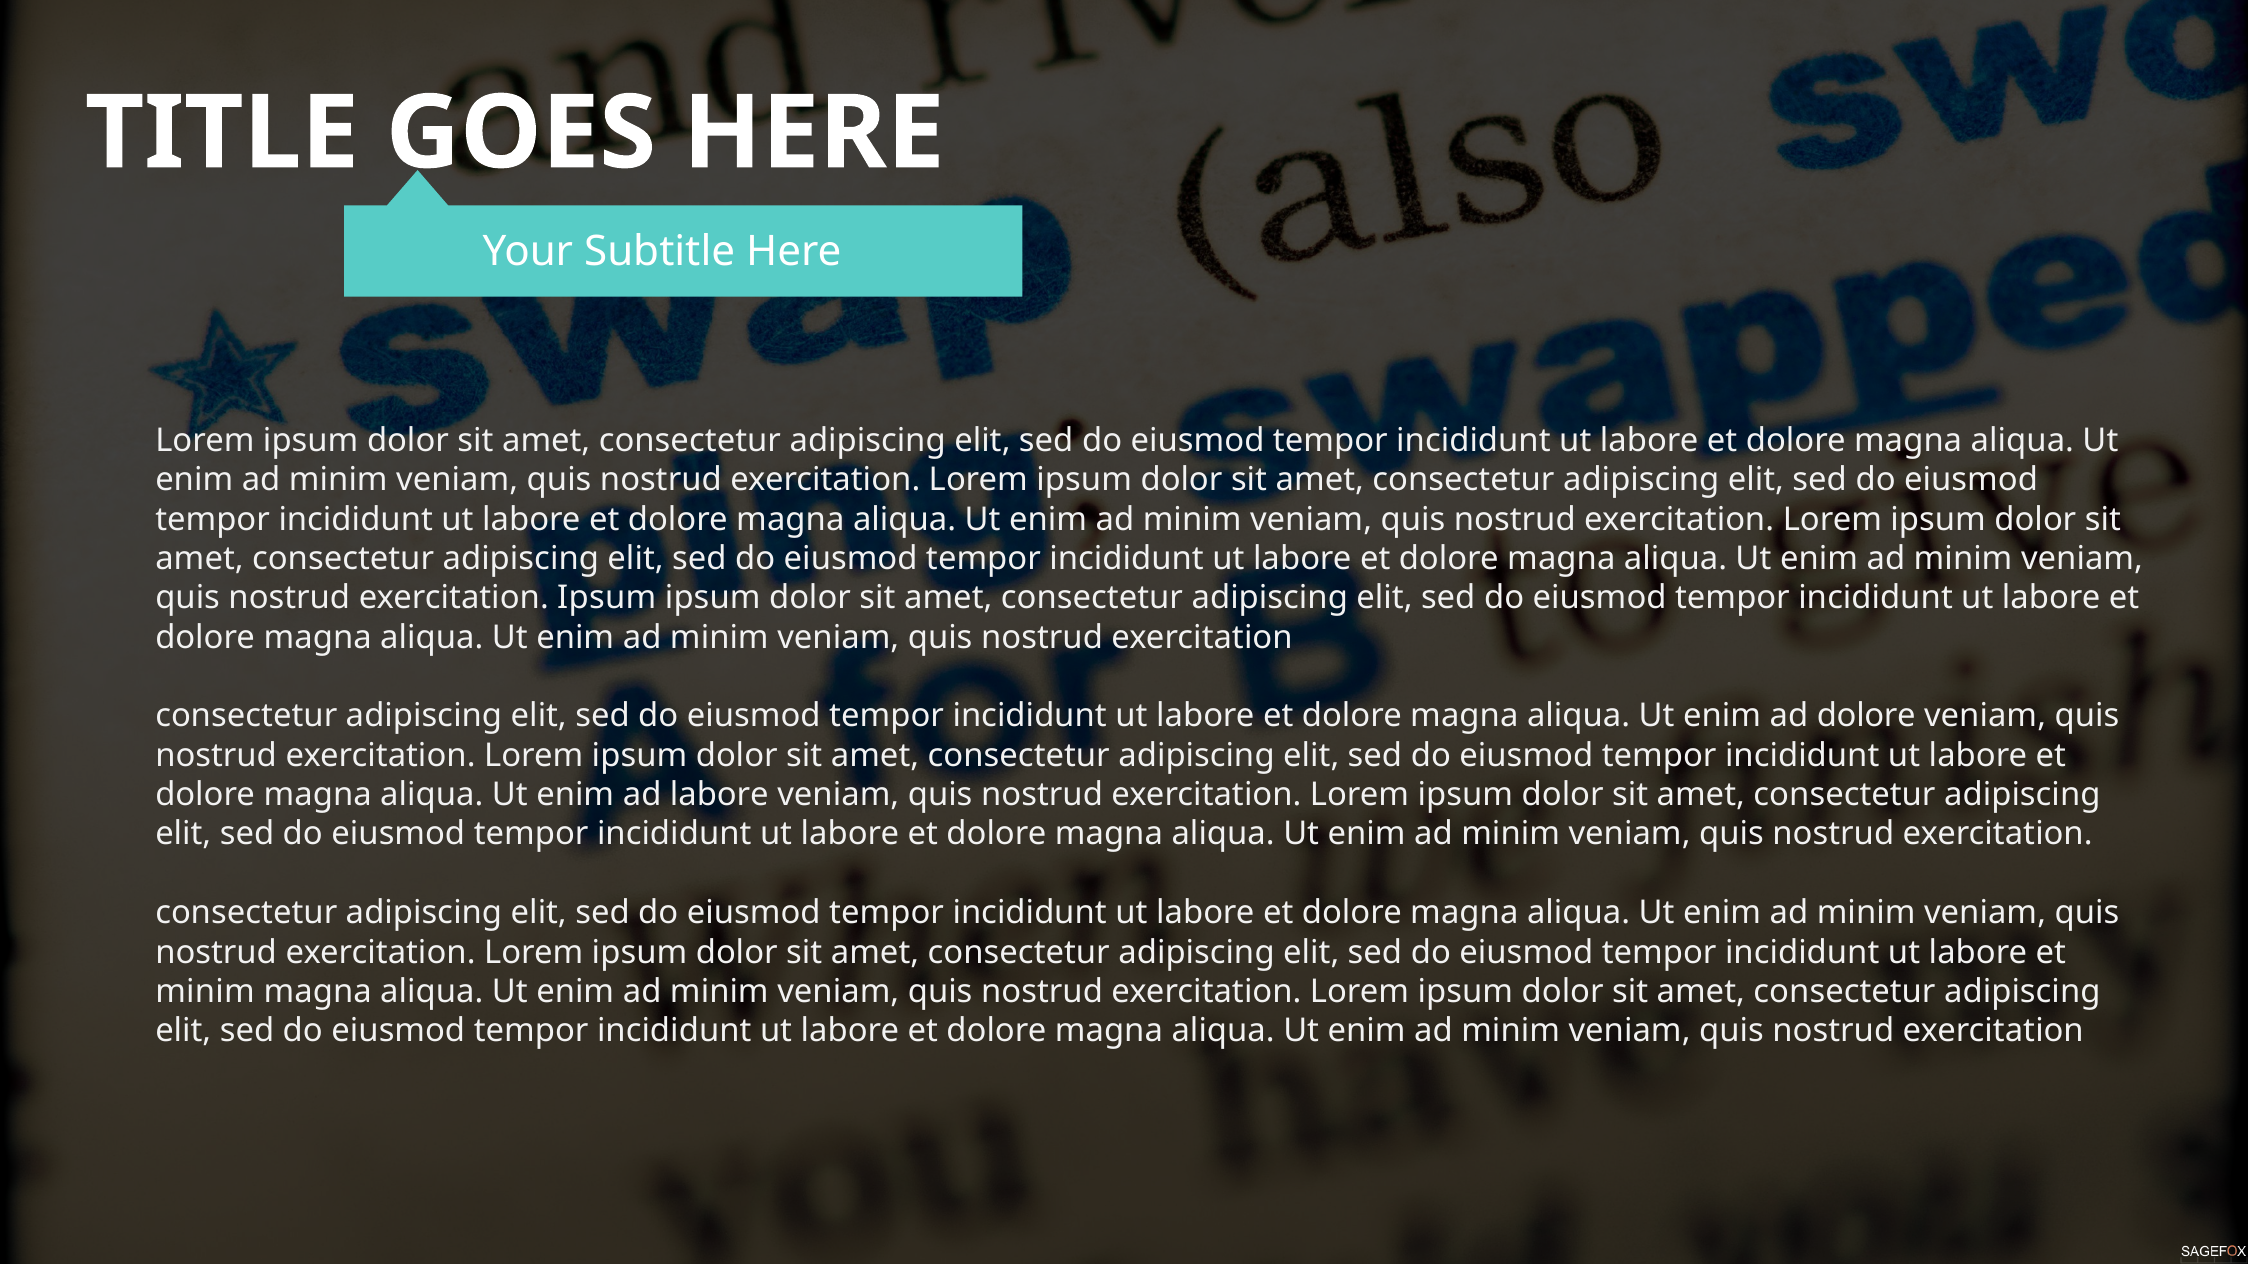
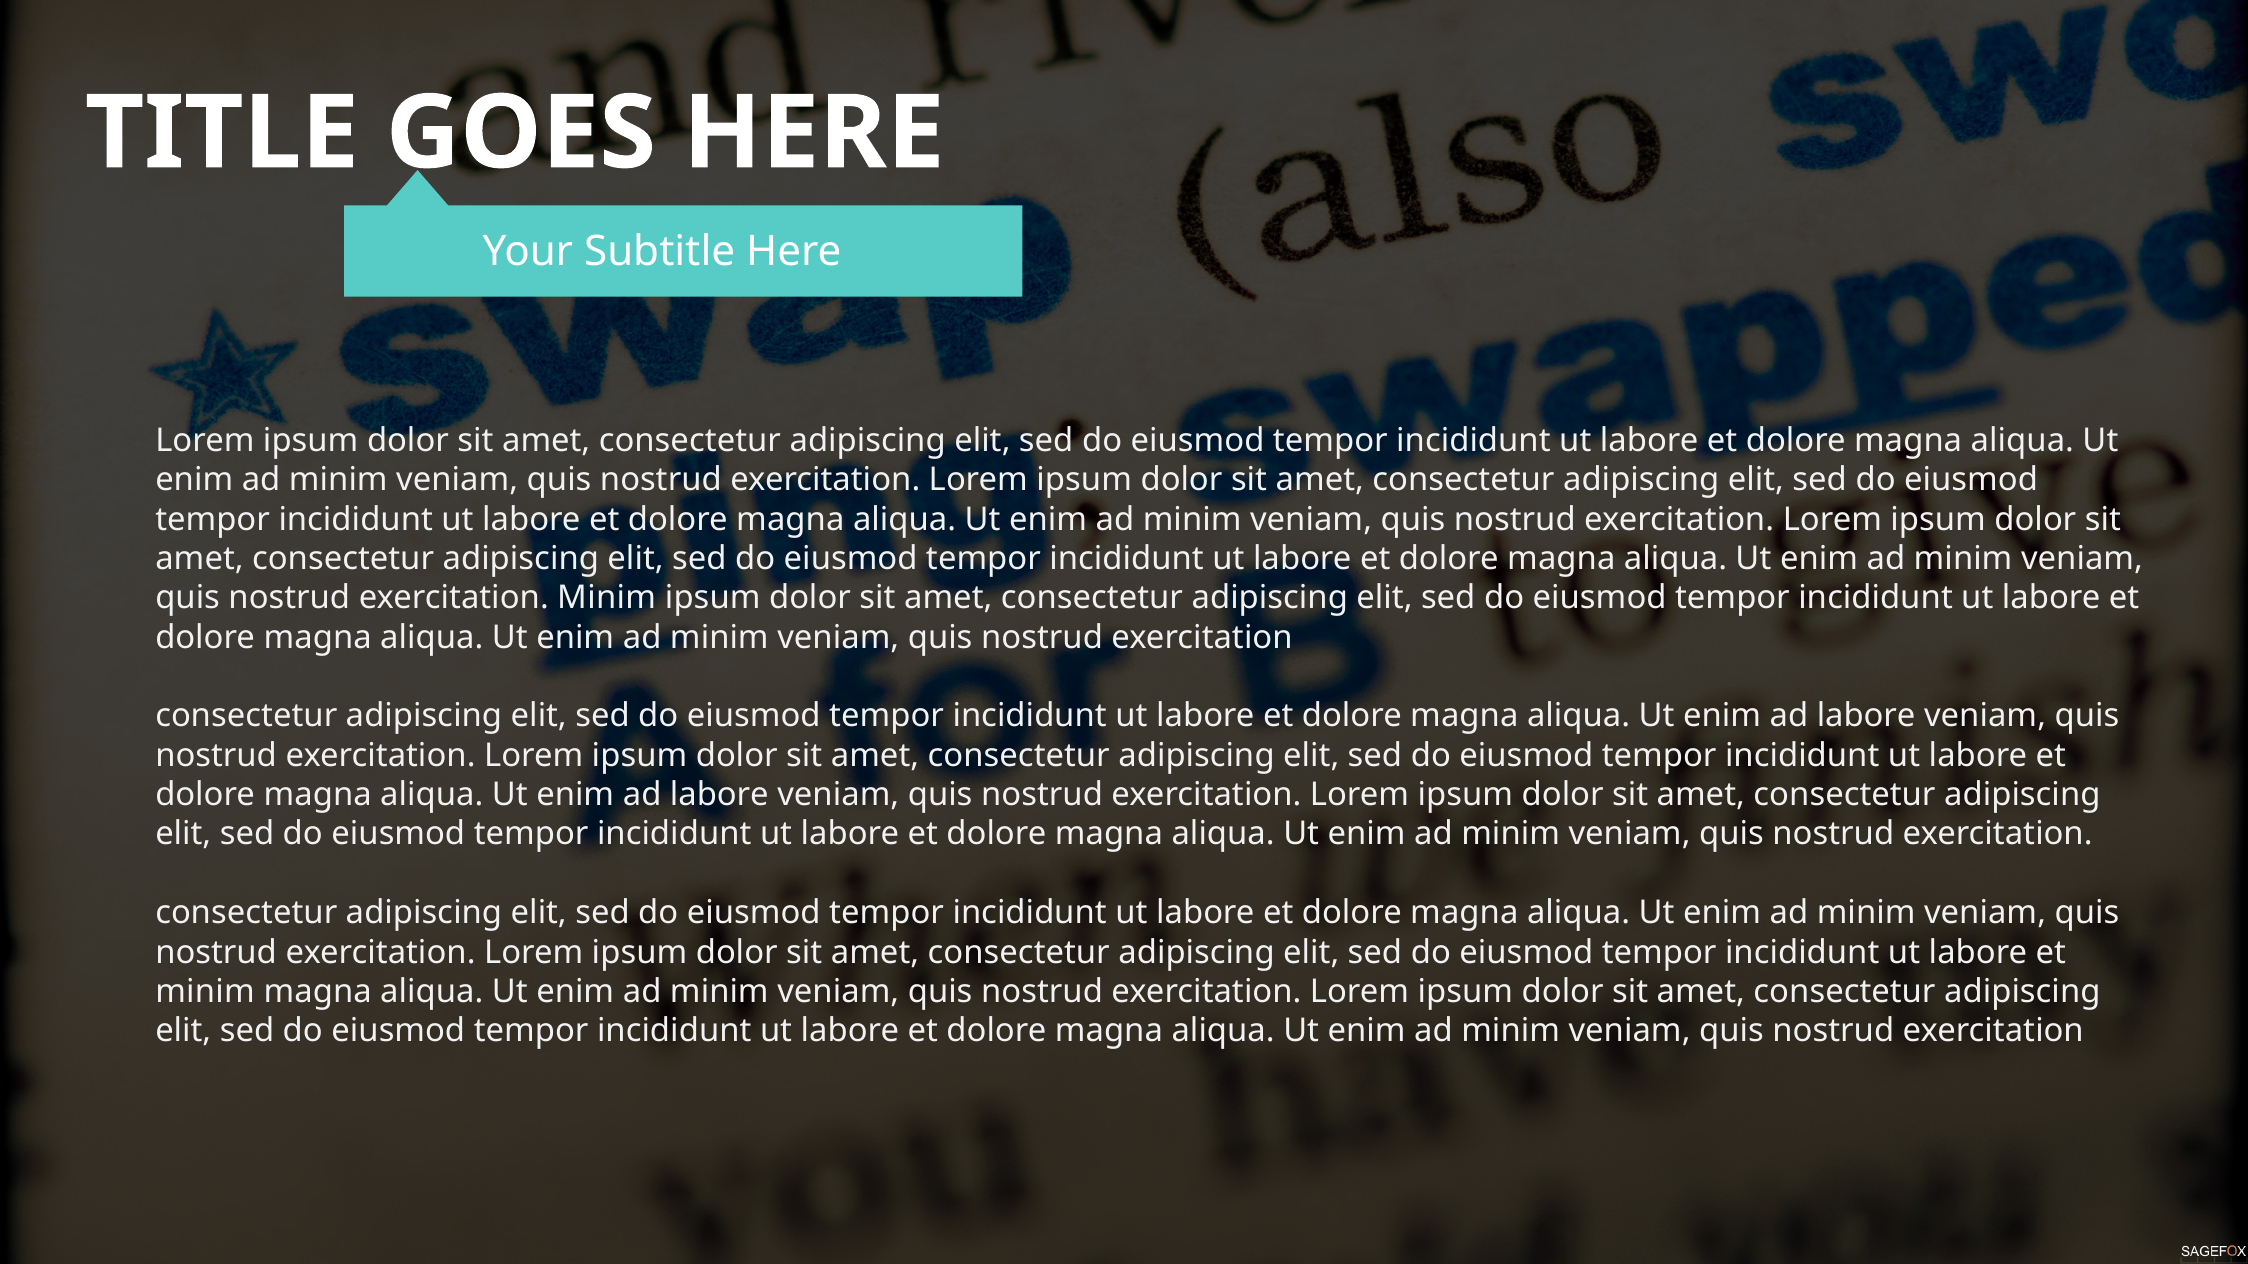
exercitation Ipsum: Ipsum -> Minim
dolore at (1866, 716): dolore -> labore
